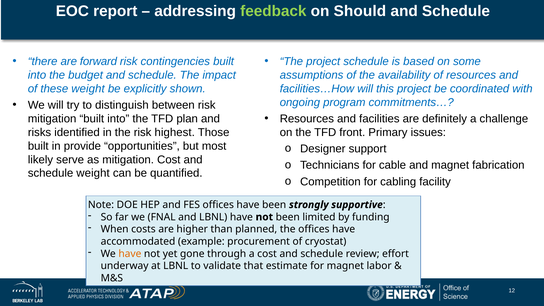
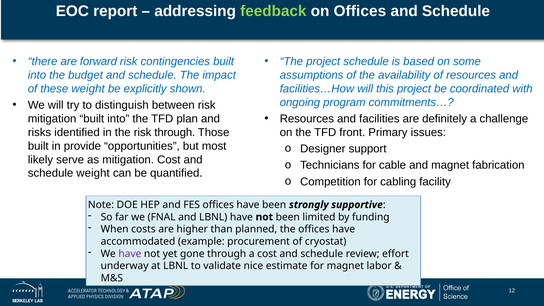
on Should: Should -> Offices
risk highest: highest -> through
have at (130, 254) colour: orange -> purple
that: that -> nice
